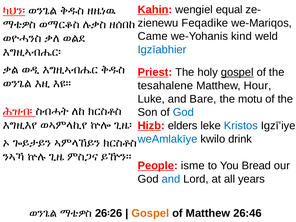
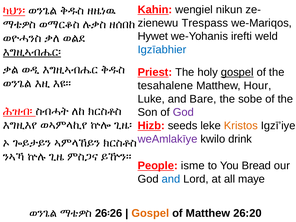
equal: equal -> nikun
Feqadike: Feqadike -> Trespass
Came: Came -> Hywet
kind: kind -> irefti
እግዚኣብሔር፡ underline: none -> present
motu: motu -> sobe
God at (183, 112) colour: blue -> purple
elders: elders -> seeds
Kristos colour: blue -> orange
weAmlakīye colour: blue -> purple
years: years -> maye
26:46: 26:46 -> 26:20
